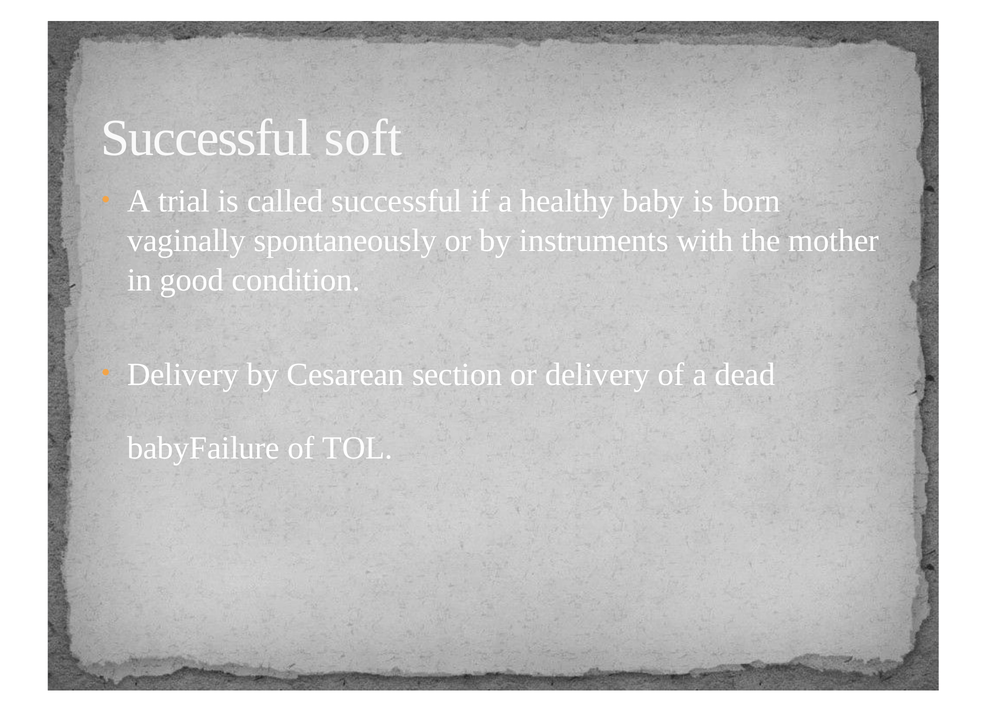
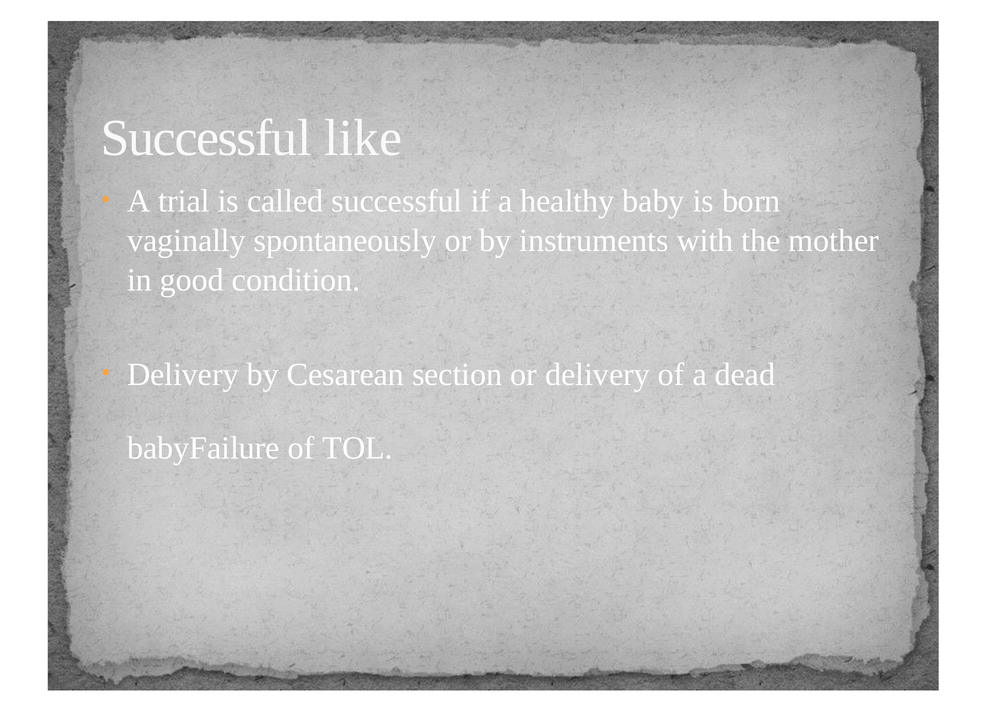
soft: soft -> like
